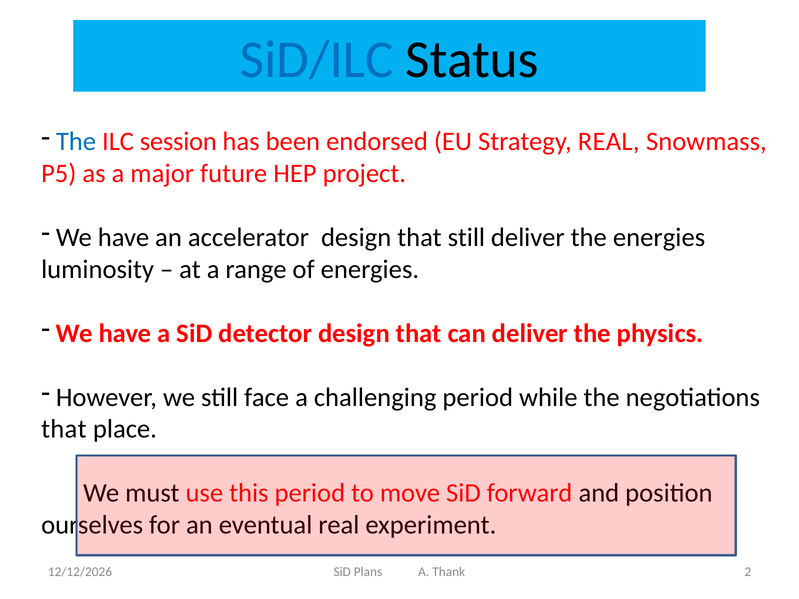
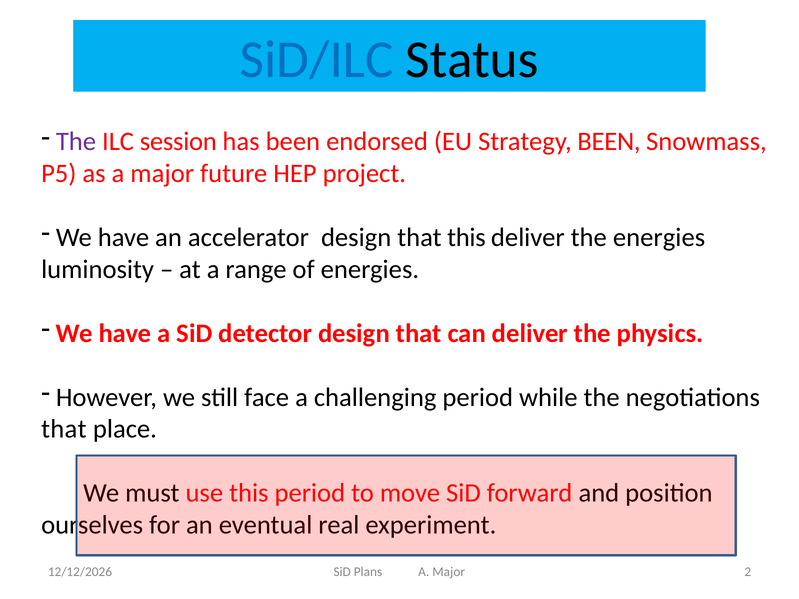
The at (76, 142) colour: blue -> purple
Strategy REAL: REAL -> BEEN
that still: still -> this
Plans A Thank: Thank -> Major
